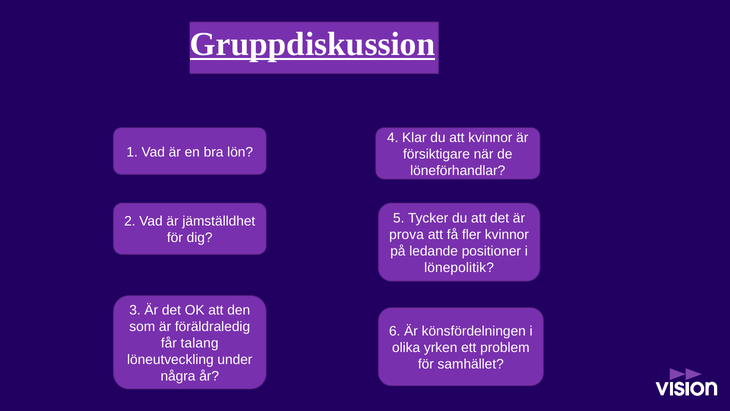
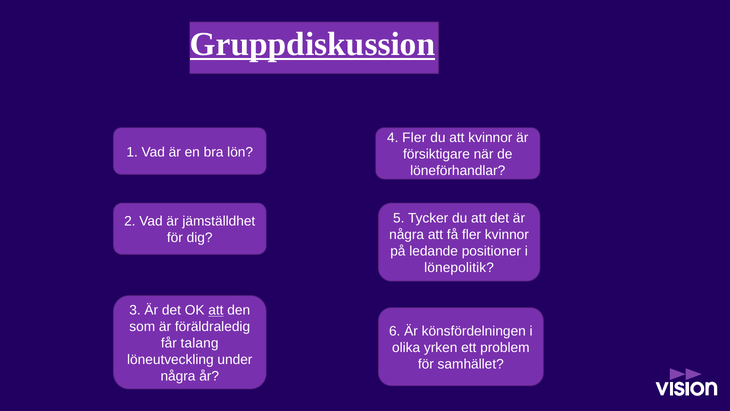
4 Klar: Klar -> Fler
prova at (407, 235): prova -> några
att at (216, 310) underline: none -> present
